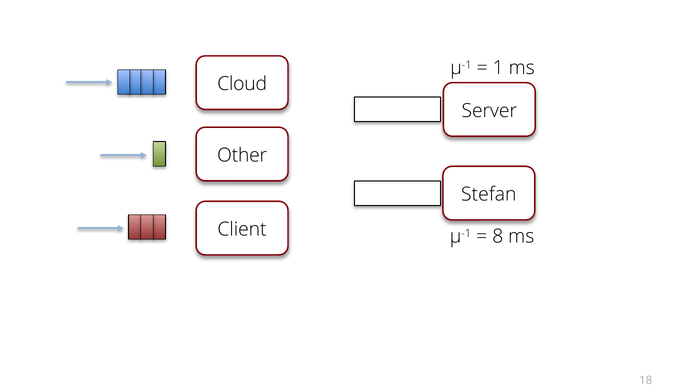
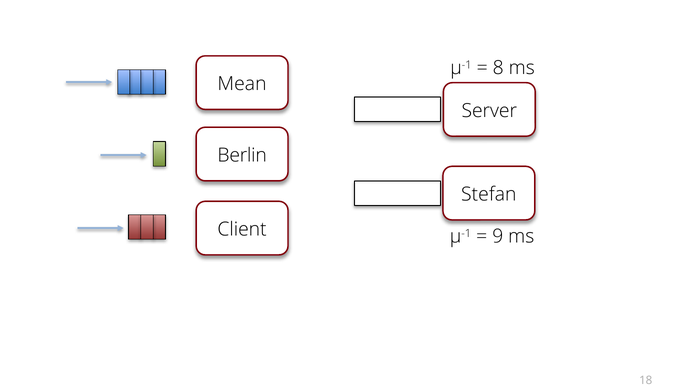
1: 1 -> 8
Cloud: Cloud -> Mean
Other: Other -> Berlin
8: 8 -> 9
